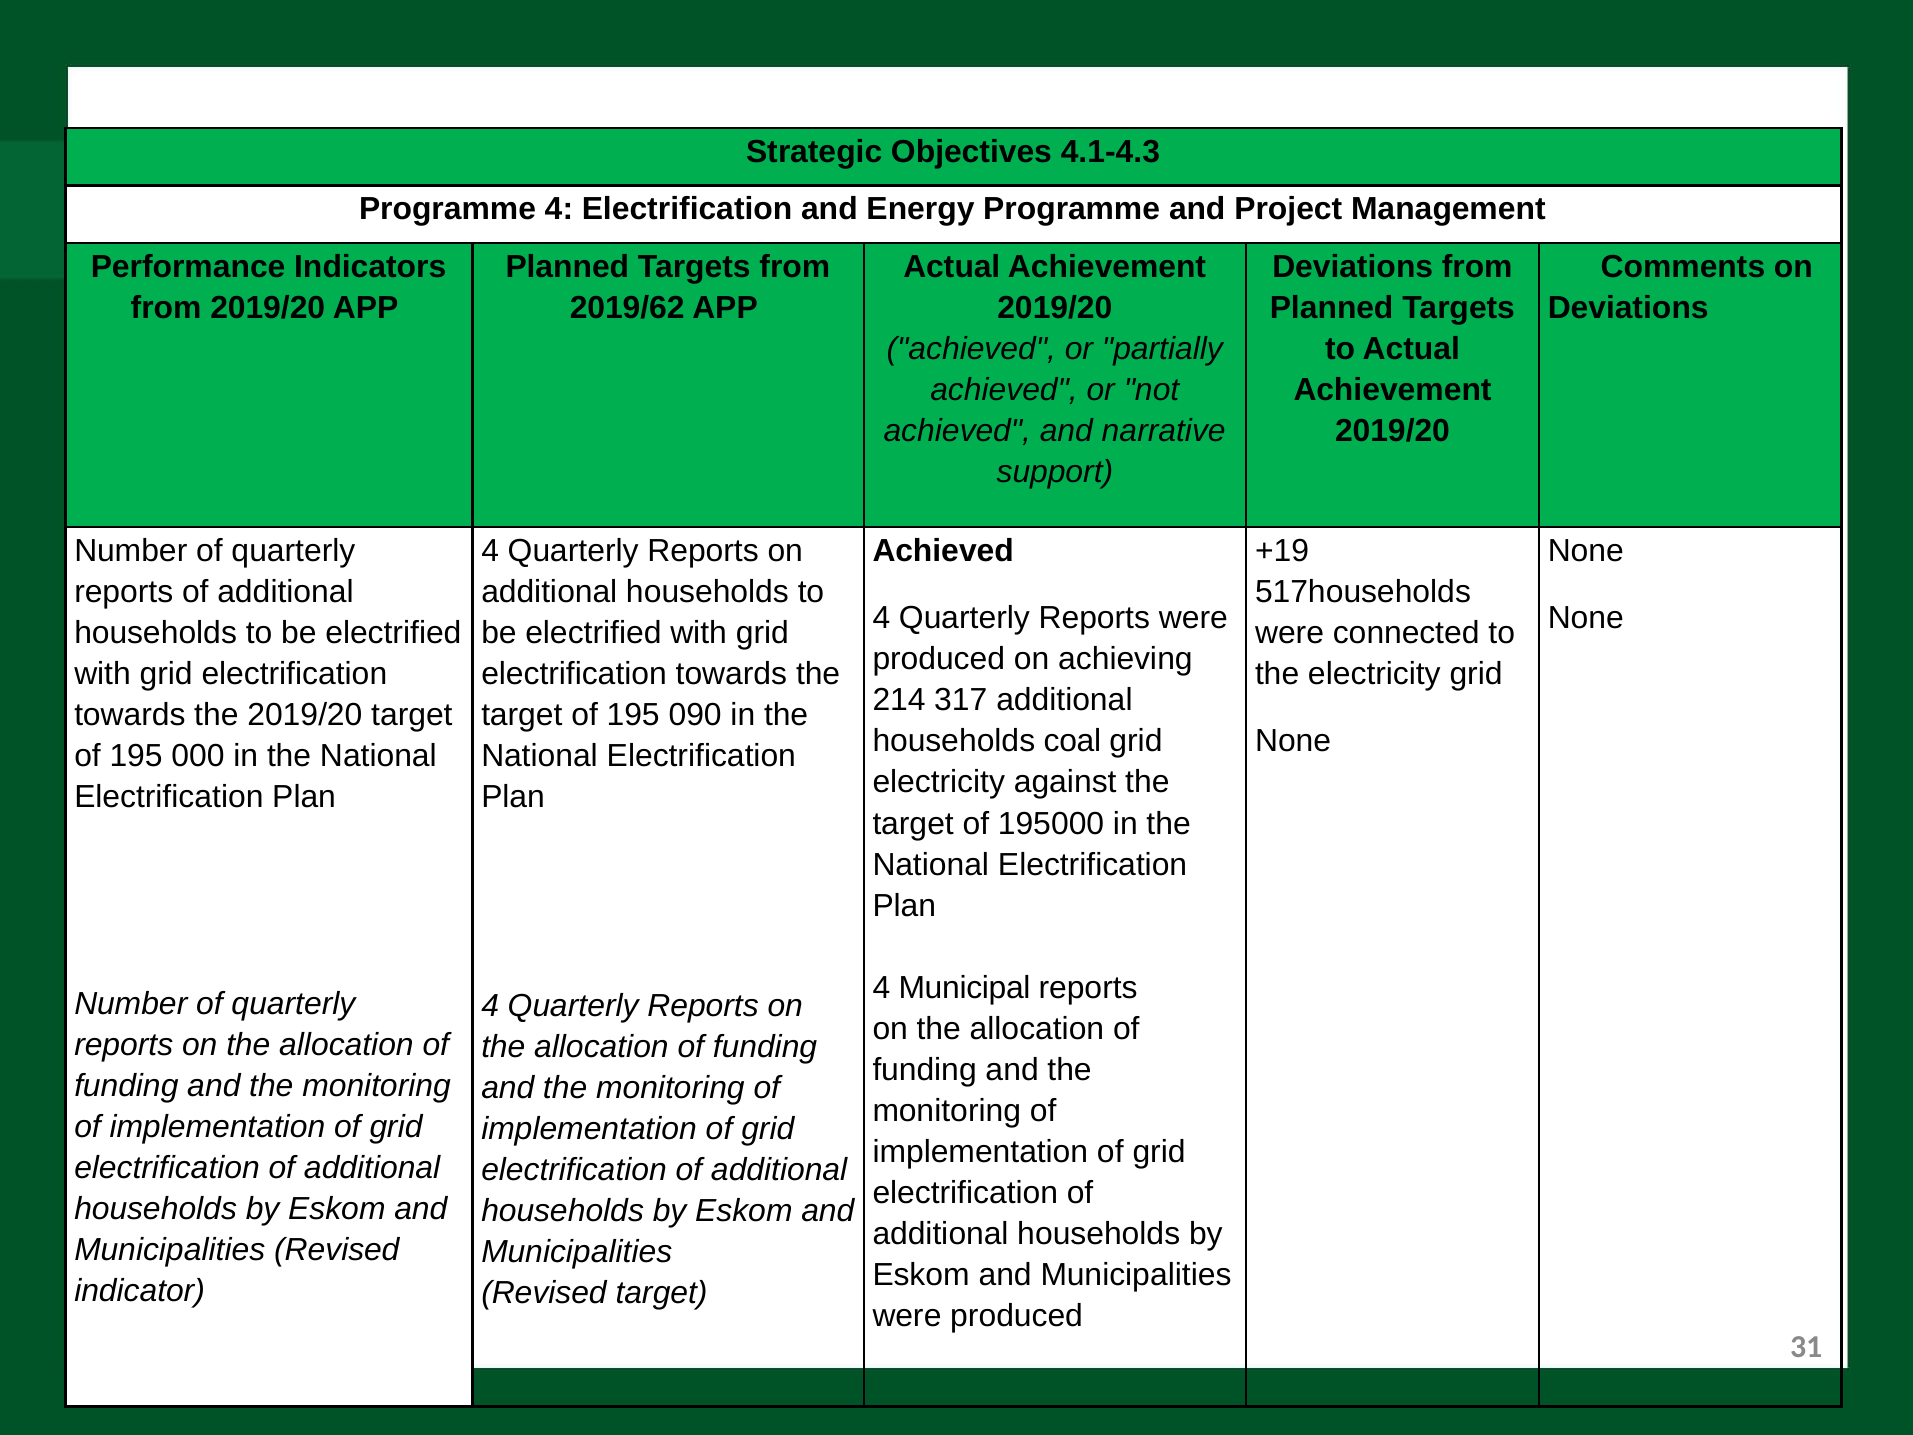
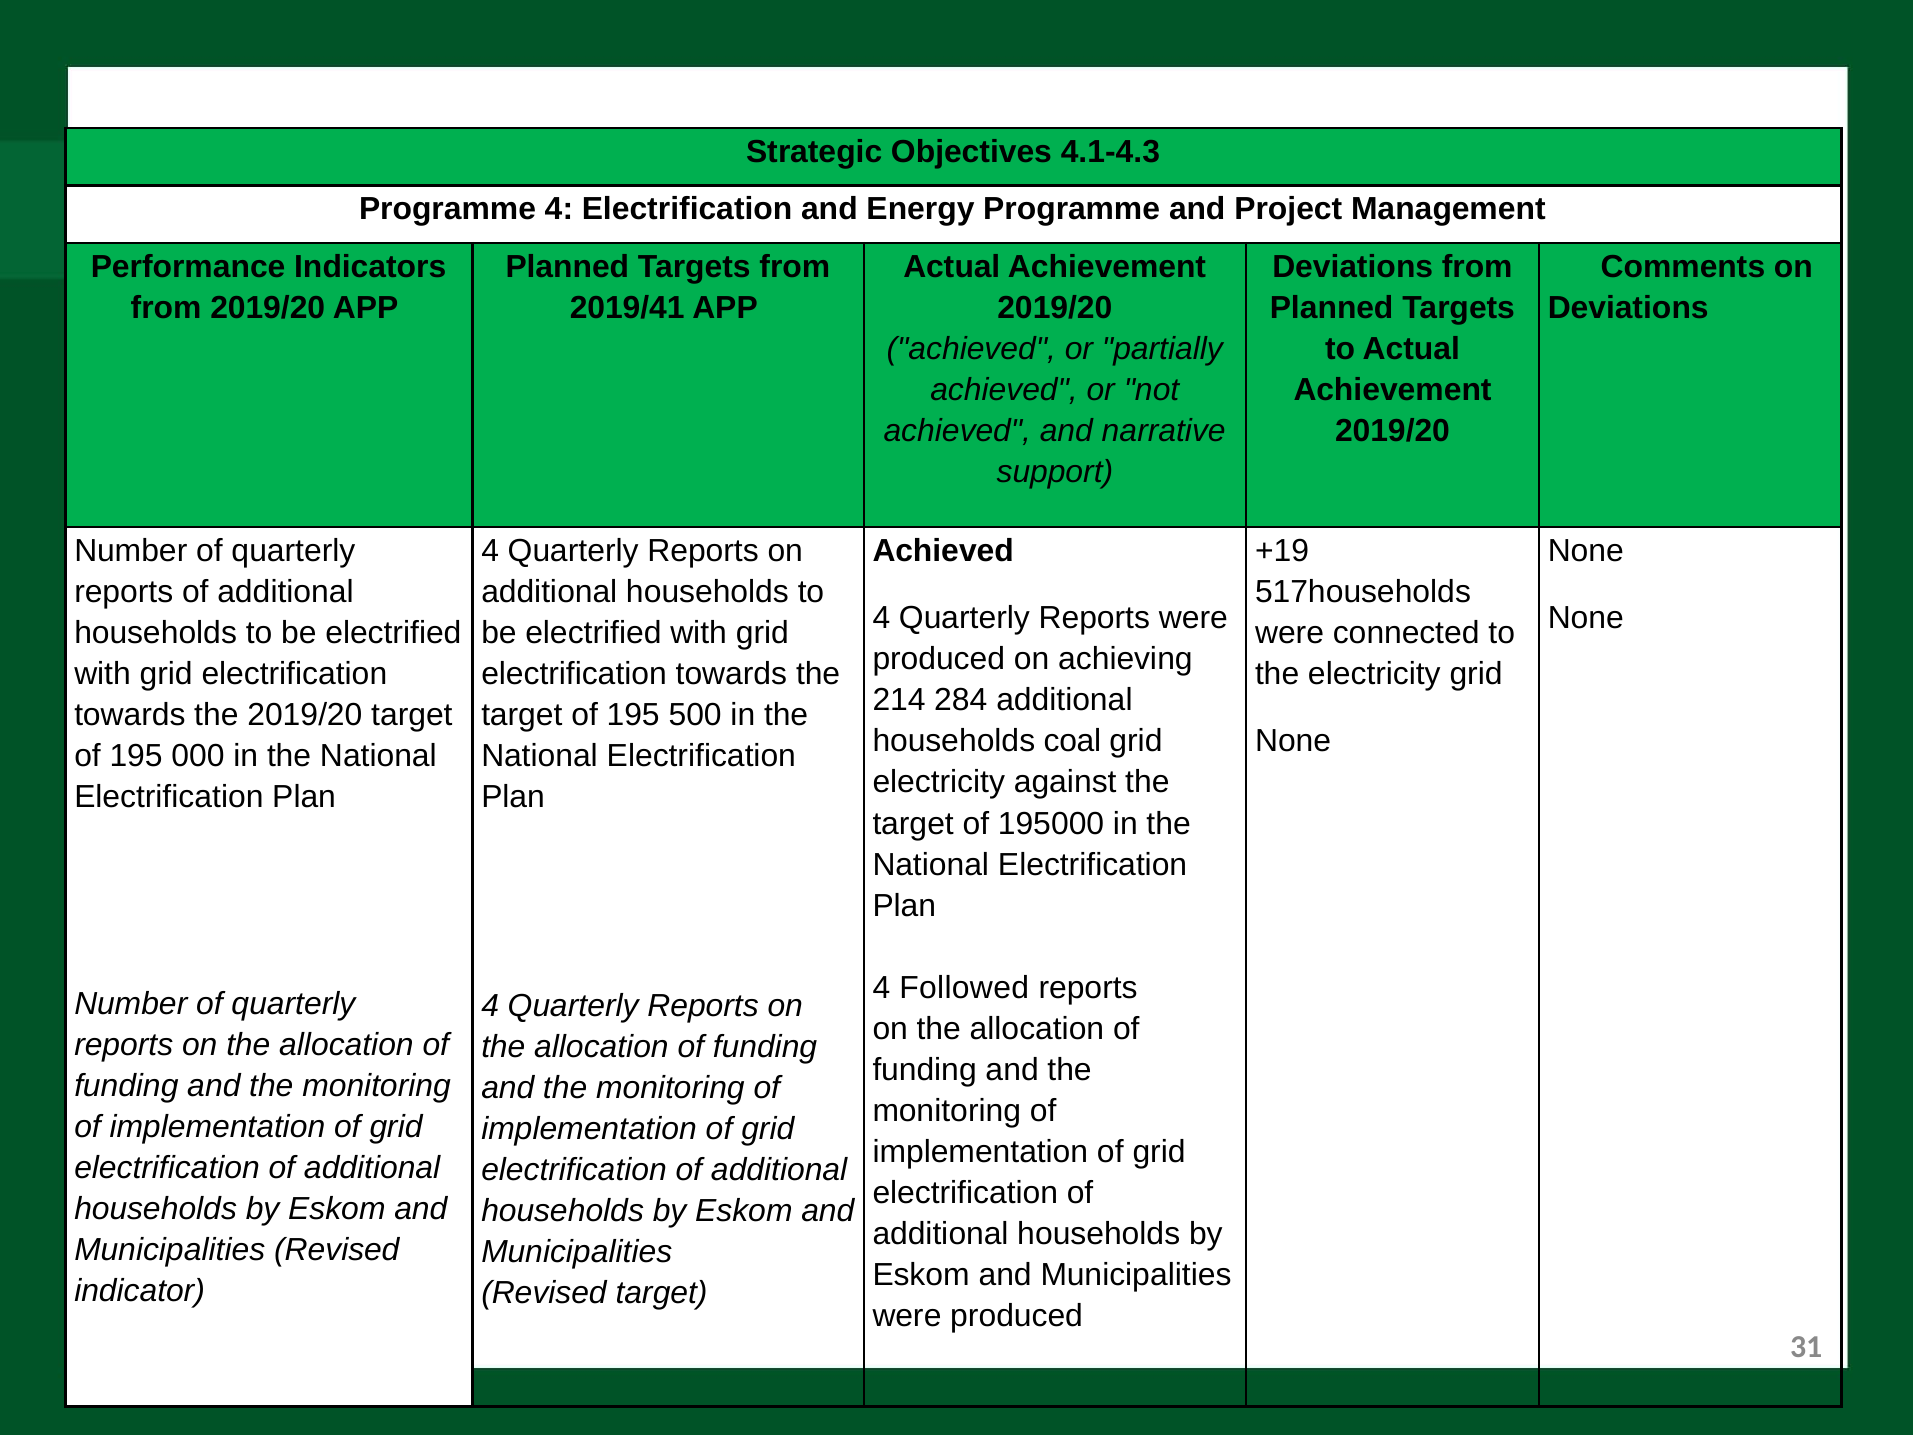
2019/62: 2019/62 -> 2019/41
317: 317 -> 284
090: 090 -> 500
Municipal: Municipal -> Followed
